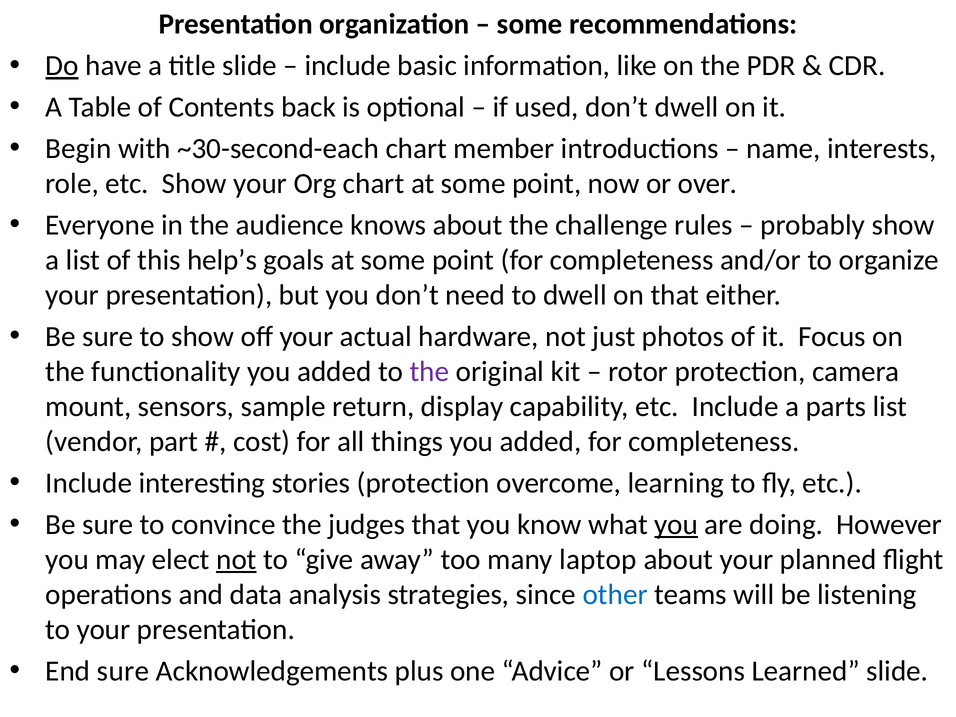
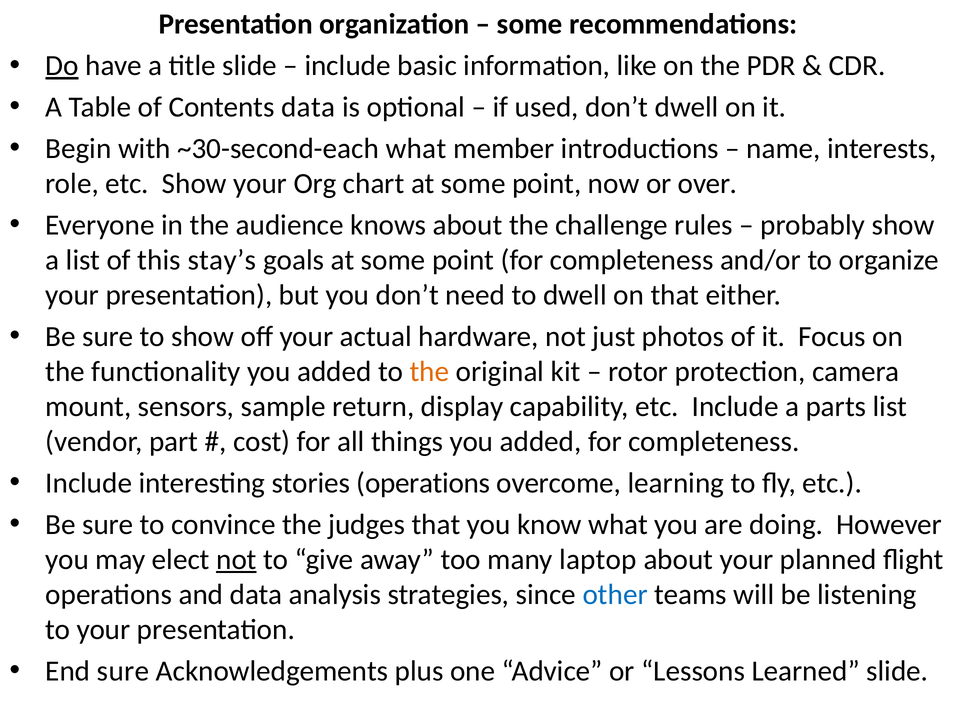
Contents back: back -> data
~30-second-each chart: chart -> what
help’s: help’s -> stay’s
the at (429, 372) colour: purple -> orange
stories protection: protection -> operations
you at (676, 524) underline: present -> none
